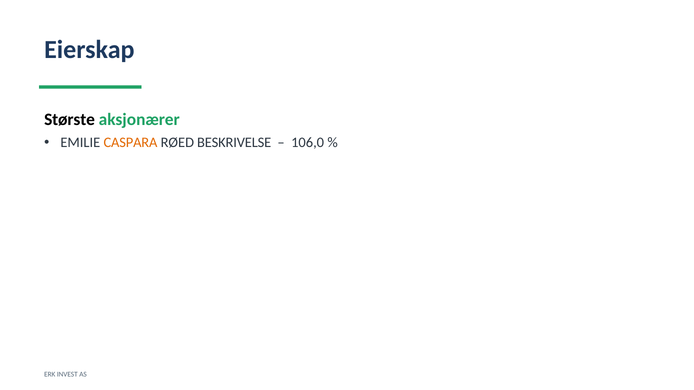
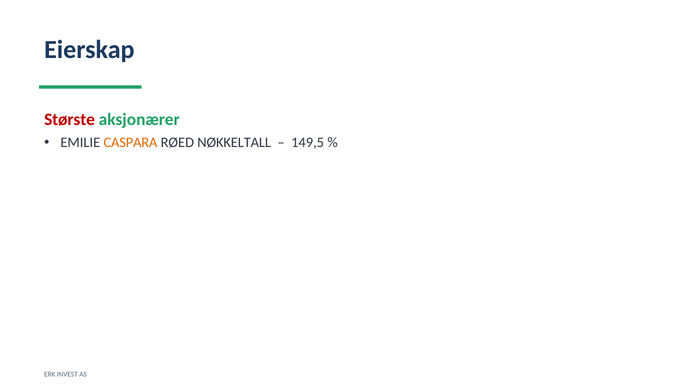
Største colour: black -> red
BESKRIVELSE: BESKRIVELSE -> NØKKELTALL
106,0: 106,0 -> 149,5
